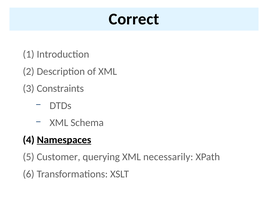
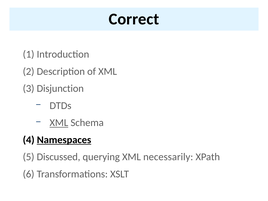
Constraints: Constraints -> Disjunction
XML at (59, 123) underline: none -> present
Customer: Customer -> Discussed
